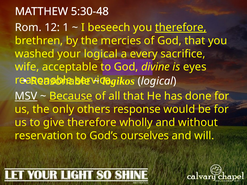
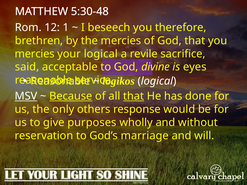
therefore at (181, 28) underline: present -> none
washed at (35, 54): washed -> mercies
every: every -> revile
wife: wife -> said
that at (134, 96) underline: none -> present
give therefore: therefore -> purposes
ourselves: ourselves -> marriage
